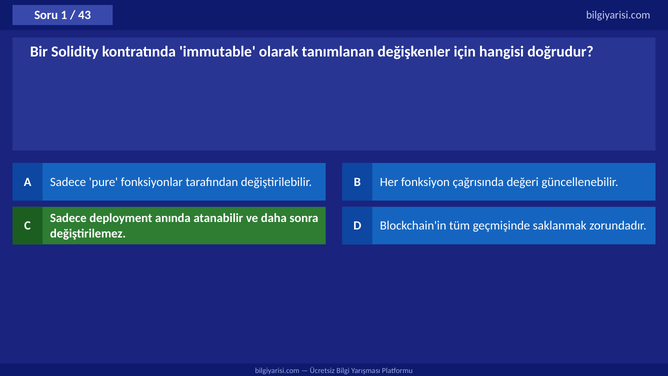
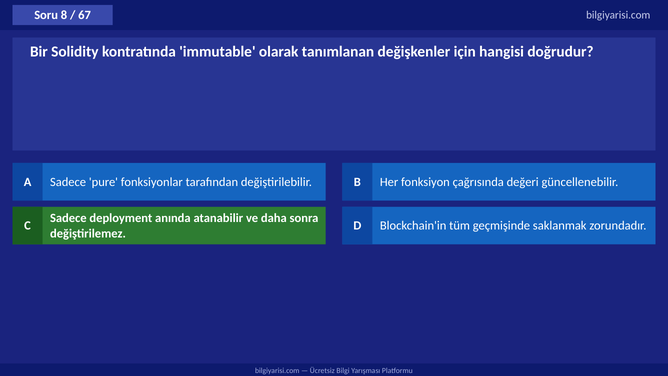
1: 1 -> 8
43: 43 -> 67
